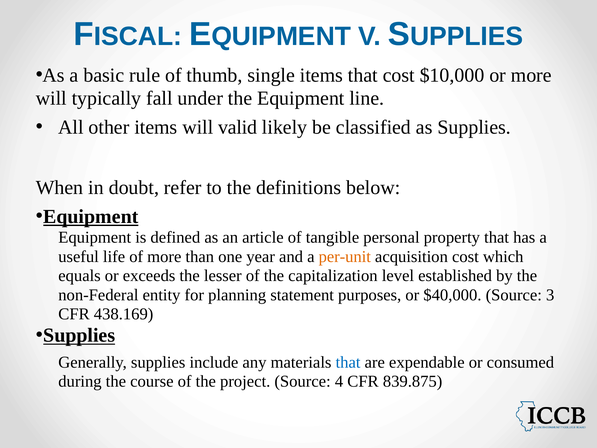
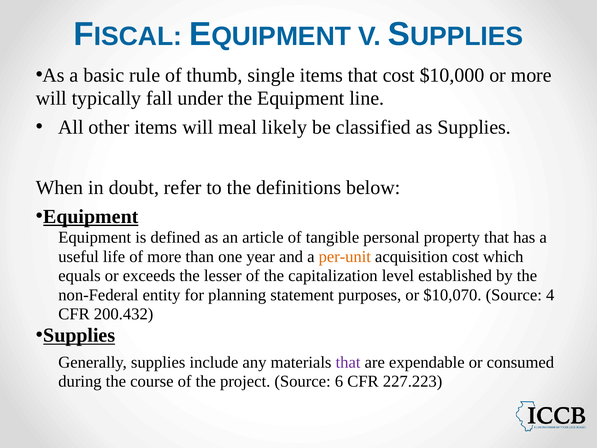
valid: valid -> meal
$40,000: $40,000 -> $10,070
3: 3 -> 4
438.169: 438.169 -> 200.432
that at (348, 362) colour: blue -> purple
4: 4 -> 6
839.875: 839.875 -> 227.223
